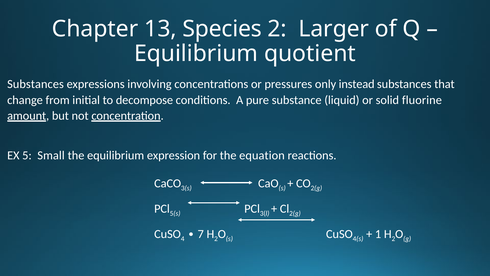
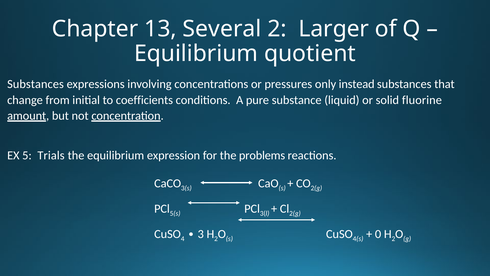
Species: Species -> Several
decompose: decompose -> coefficients
Small: Small -> Trials
equation: equation -> problems
1: 1 -> 0
7: 7 -> 3
